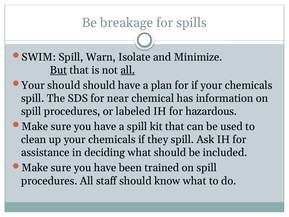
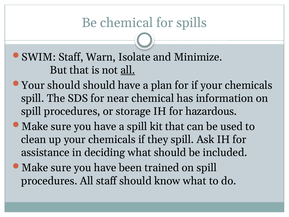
Be breakage: breakage -> chemical
SWIM Spill: Spill -> Staff
But underline: present -> none
labeled: labeled -> storage
